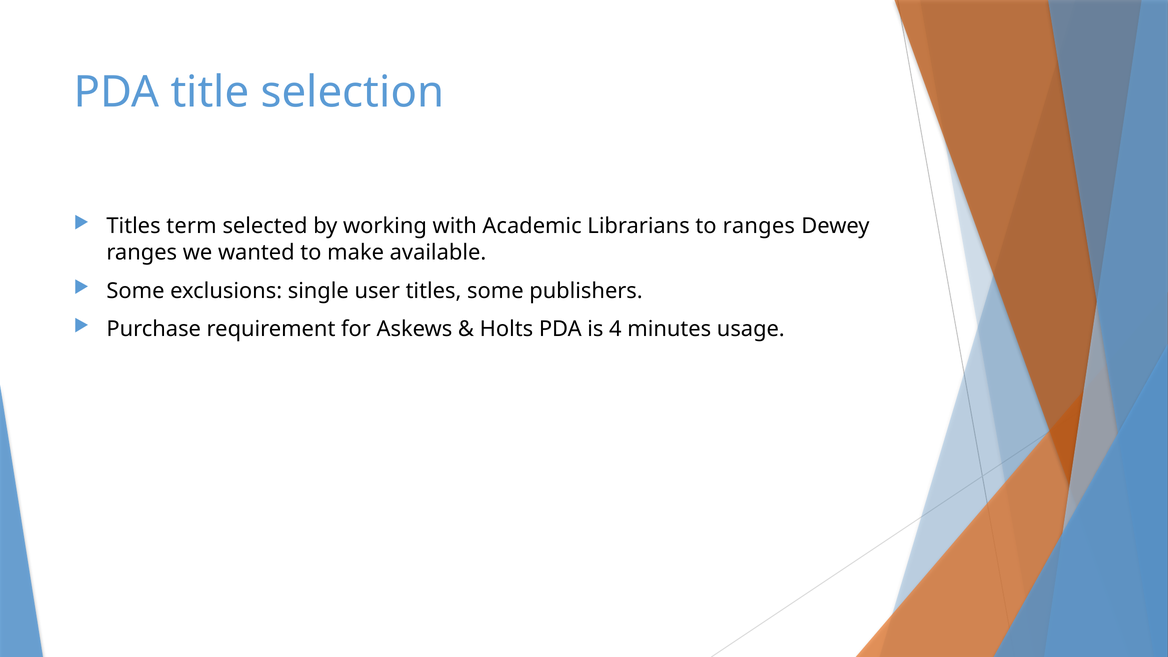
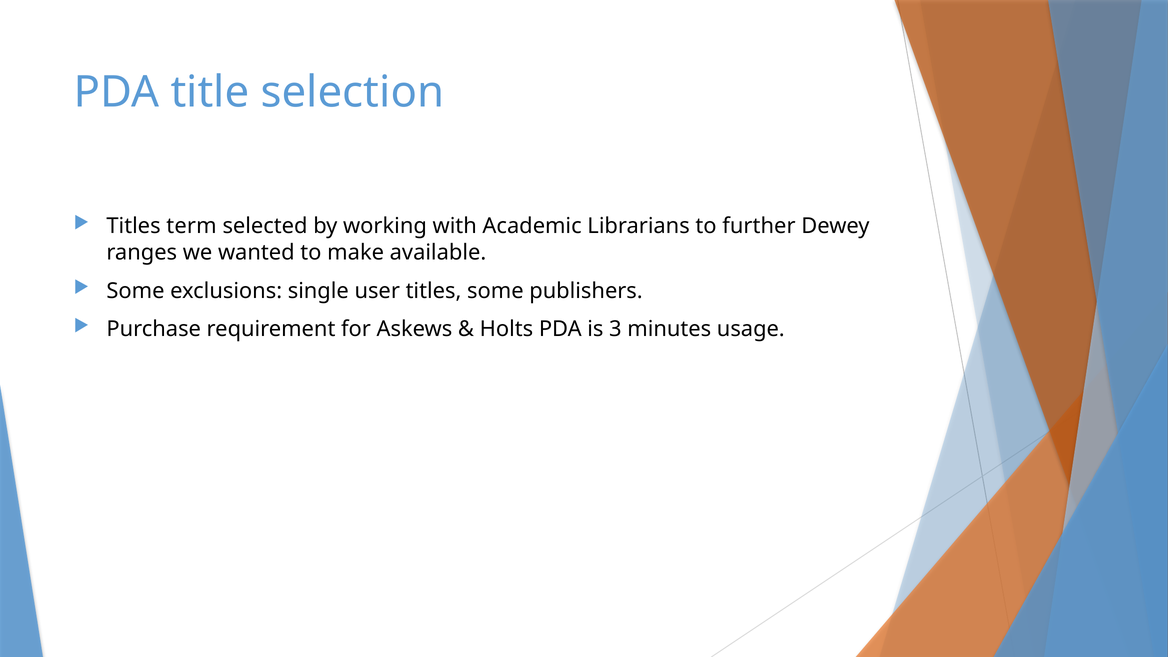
to ranges: ranges -> further
4: 4 -> 3
